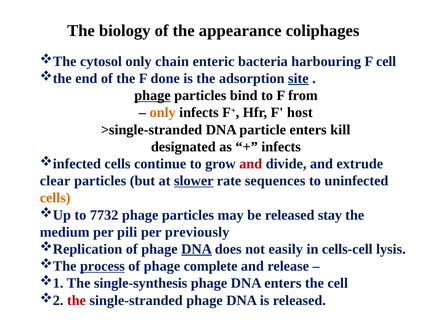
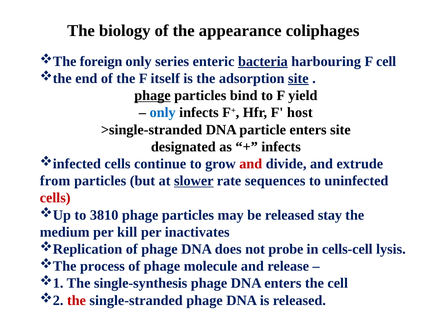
cytosol: cytosol -> foreign
chain: chain -> series
bacteria underline: none -> present
done: done -> itself
from: from -> yield
only at (163, 113) colour: orange -> blue
enters kill: kill -> site
clear: clear -> from
cells at (55, 198) colour: orange -> red
7732: 7732 -> 3810
pili: pili -> kill
previously: previously -> inactivates
DNA at (197, 249) underline: present -> none
easily: easily -> probe
process underline: present -> none
complete: complete -> molecule
